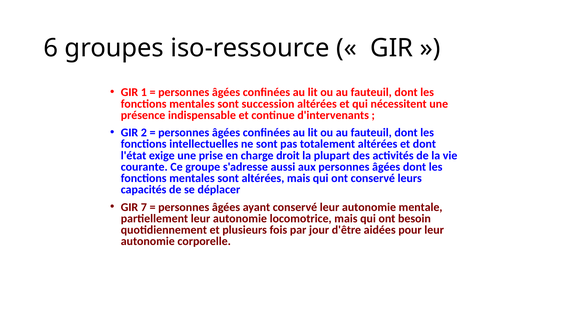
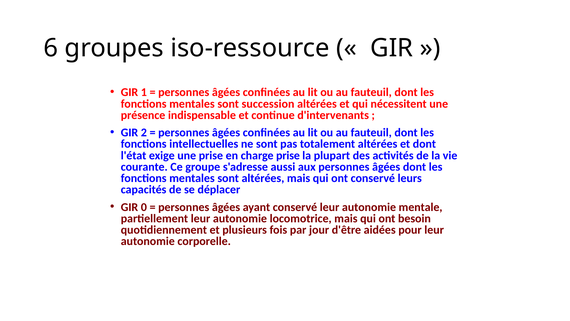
charge droit: droit -> prise
7: 7 -> 0
